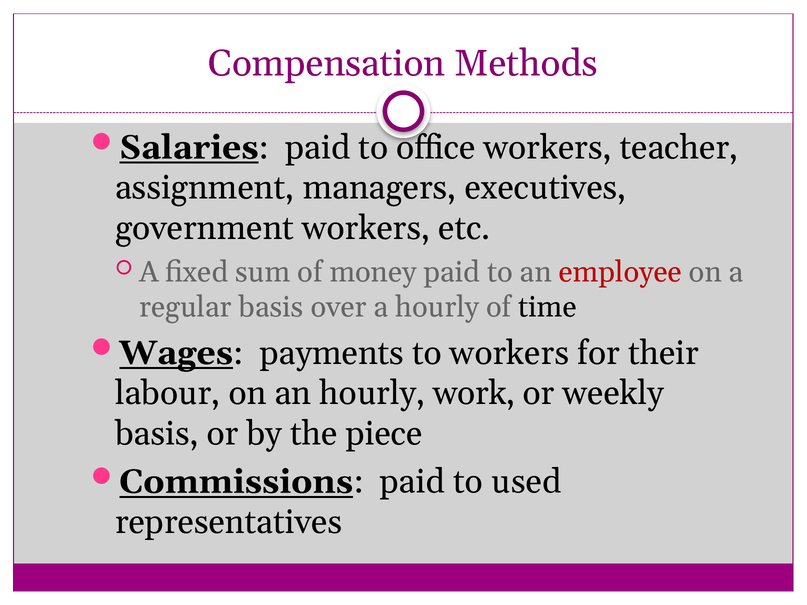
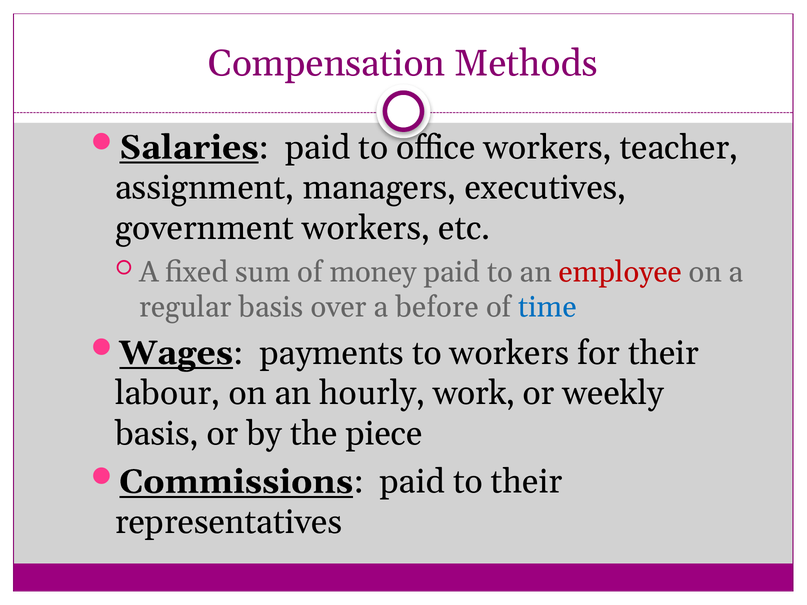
a hourly: hourly -> before
time colour: black -> blue
to used: used -> their
